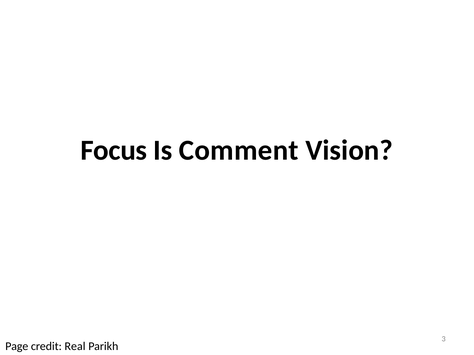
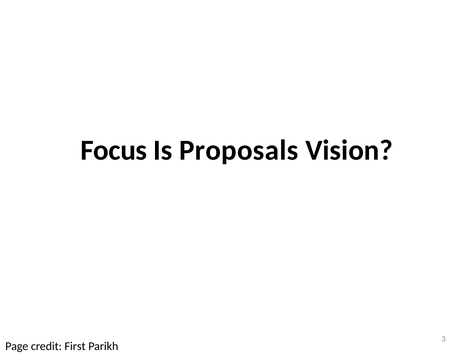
Comment: Comment -> Proposals
Real: Real -> First
